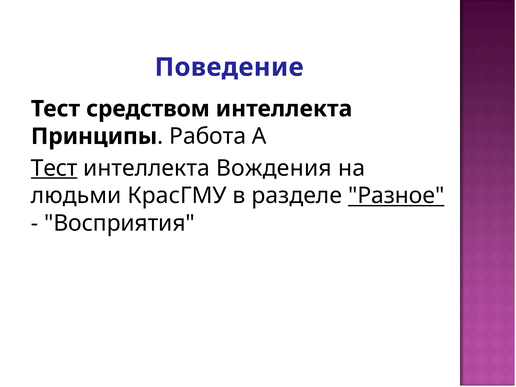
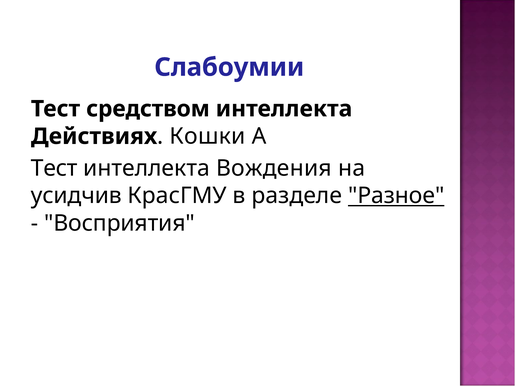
Поведение: Поведение -> Слабоумии
Принципы: Принципы -> Действиях
Работа: Работа -> Кошки
Тест at (54, 168) underline: present -> none
людьми: людьми -> усидчив
